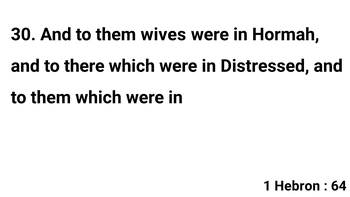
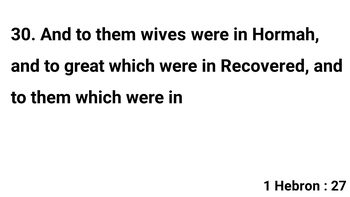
there: there -> great
Distressed: Distressed -> Recovered
64: 64 -> 27
